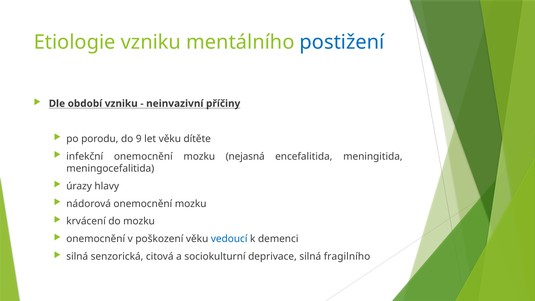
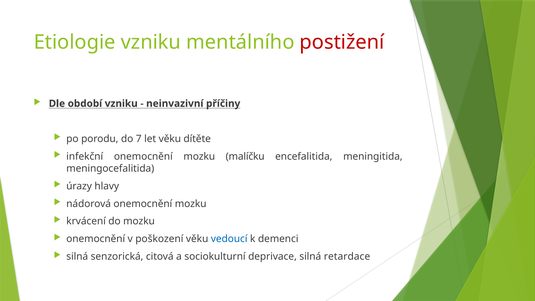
postižení colour: blue -> red
9: 9 -> 7
nejasná: nejasná -> malíčku
fragilního: fragilního -> retardace
